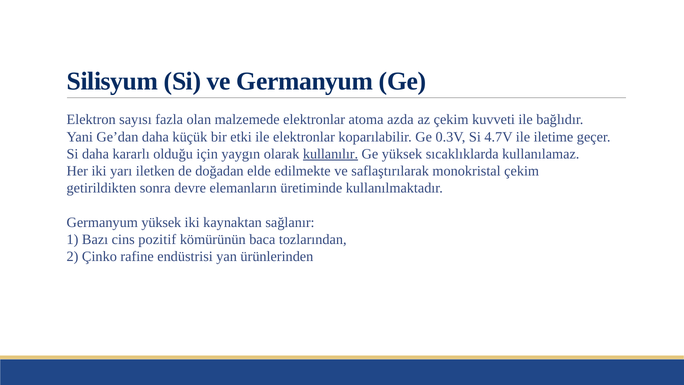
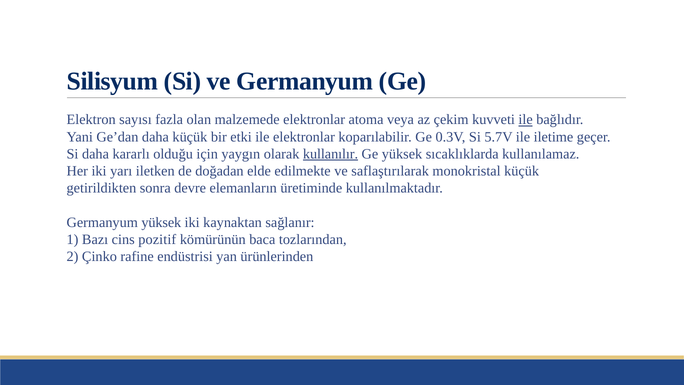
azda: azda -> veya
ile at (526, 120) underline: none -> present
4.7V: 4.7V -> 5.7V
monokristal çekim: çekim -> küçük
